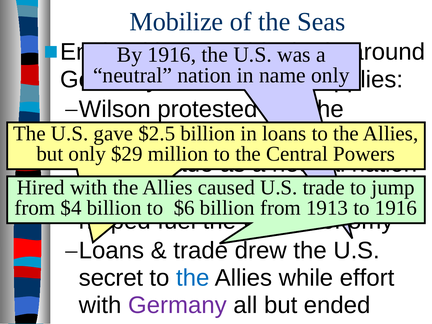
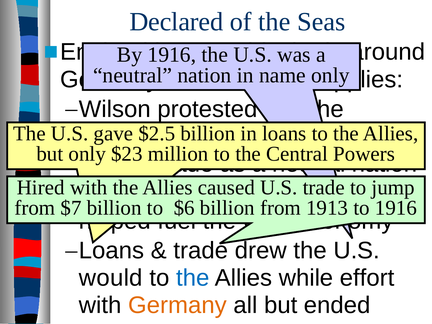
Mobilize: Mobilize -> Declared
$29: $29 -> $23
$4: $4 -> $7
secret: secret -> would
Germany at (177, 305) colour: purple -> orange
